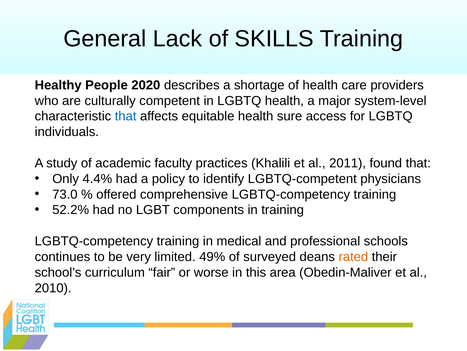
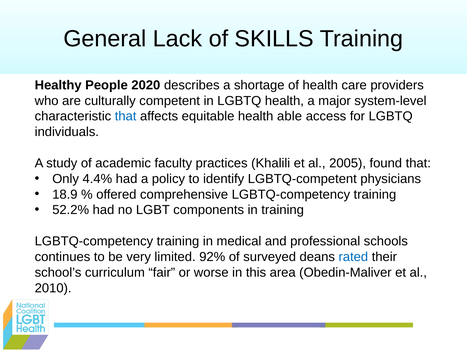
sure: sure -> able
2011: 2011 -> 2005
73.0: 73.0 -> 18.9
49%: 49% -> 92%
rated colour: orange -> blue
